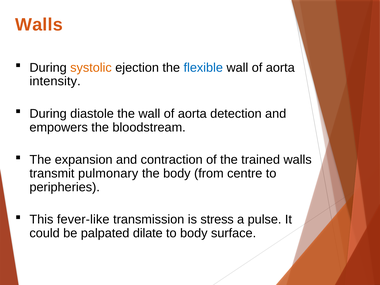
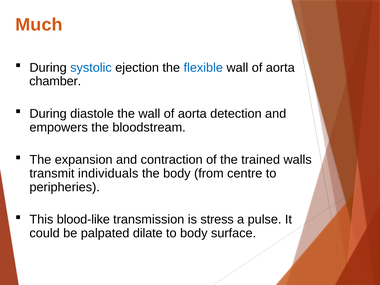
Walls at (39, 25): Walls -> Much
systolic colour: orange -> blue
intensity: intensity -> chamber
pulmonary: pulmonary -> individuals
fever-like: fever-like -> blood-like
